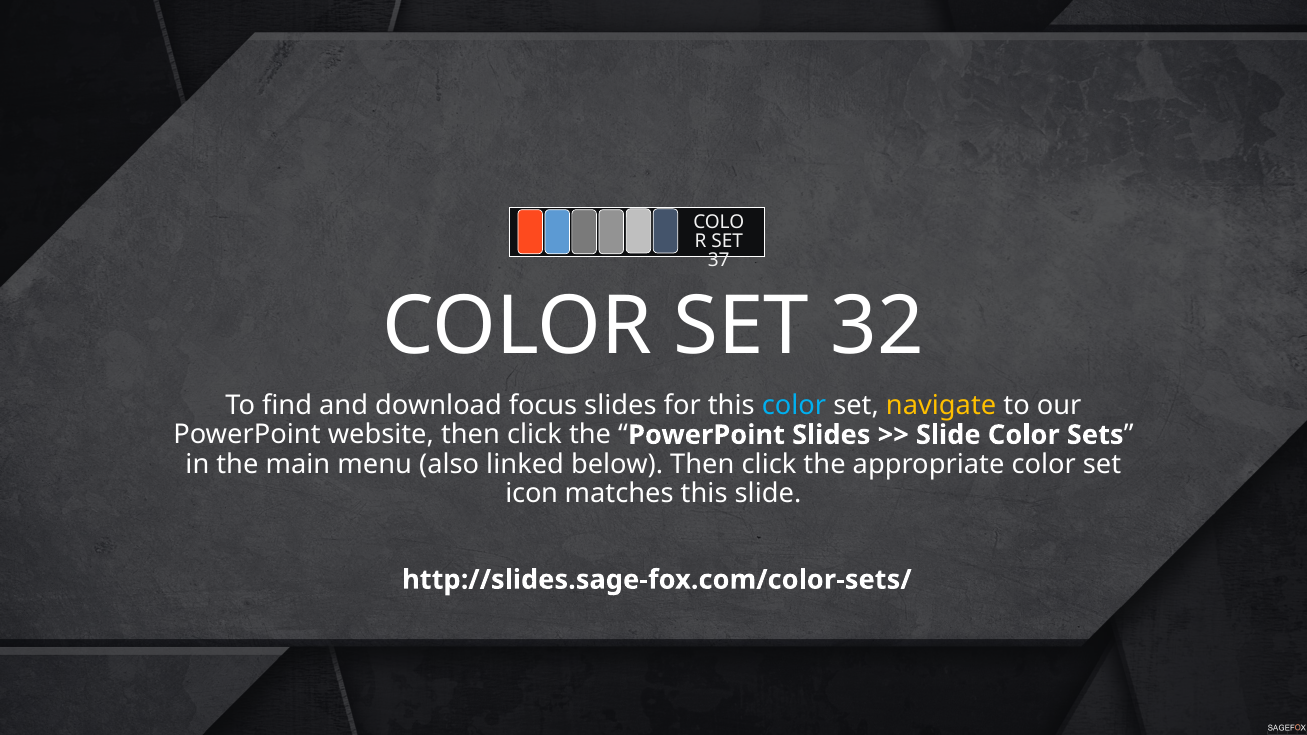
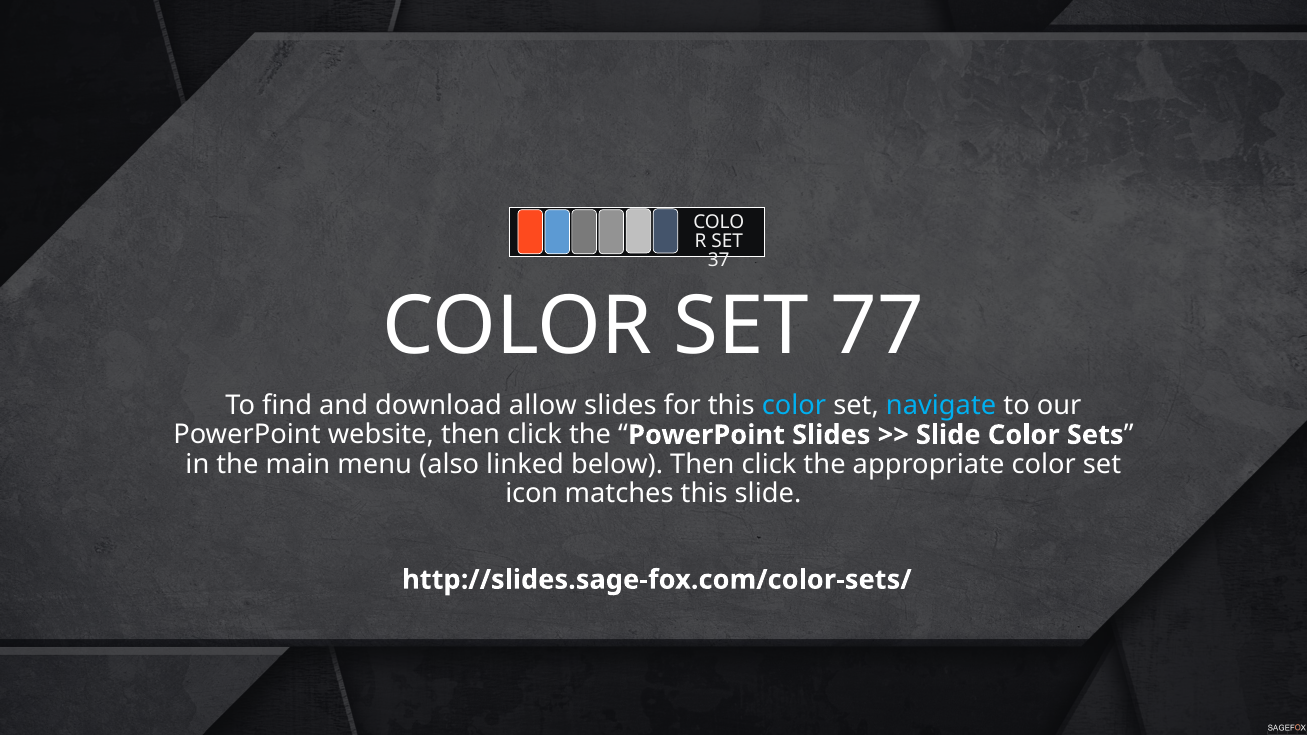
32: 32 -> 77
focus: focus -> allow
navigate colour: yellow -> light blue
